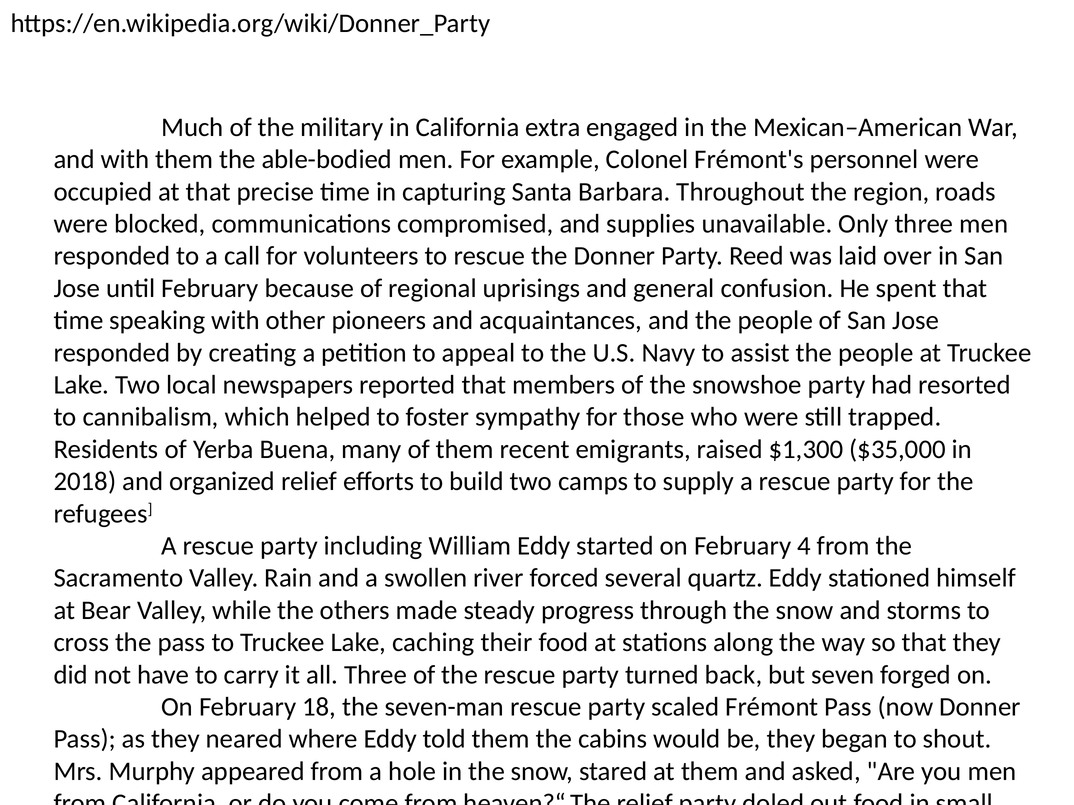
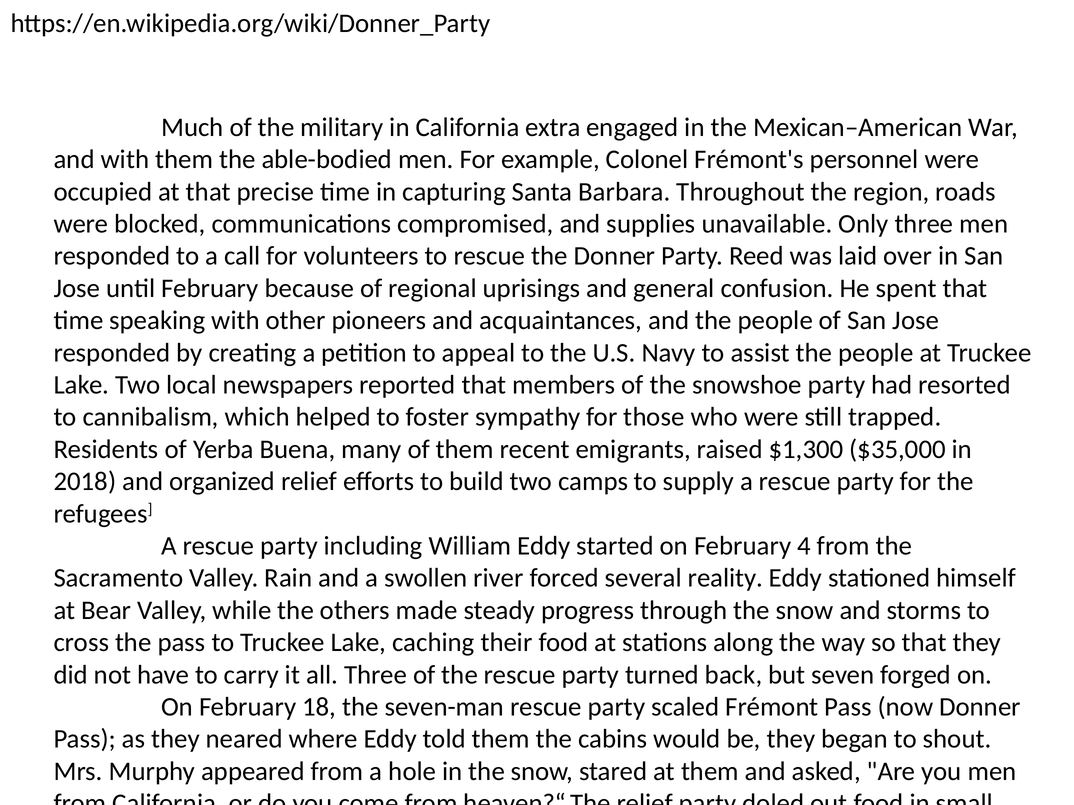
quartz: quartz -> reality
